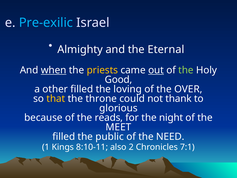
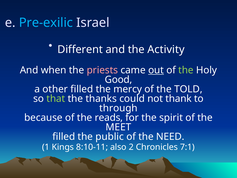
Almighty: Almighty -> Different
Eternal: Eternal -> Activity
when underline: present -> none
priests colour: yellow -> pink
loving: loving -> mercy
OVER: OVER -> TOLD
that colour: yellow -> light green
throne: throne -> thanks
glorious: glorious -> through
night: night -> spirit
